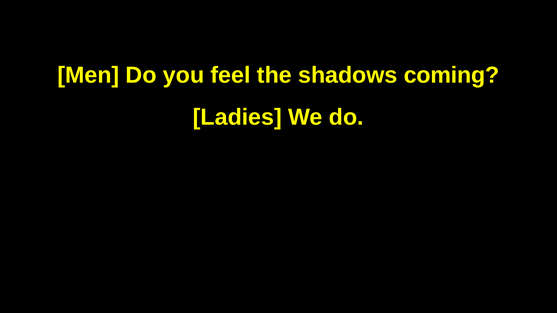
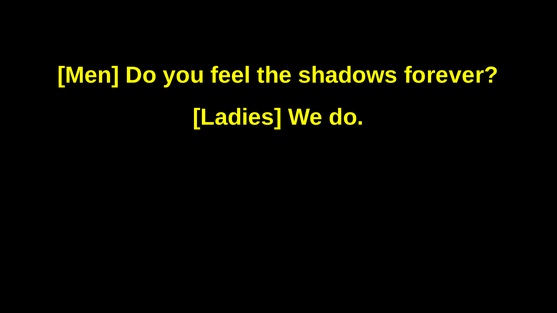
coming: coming -> forever
